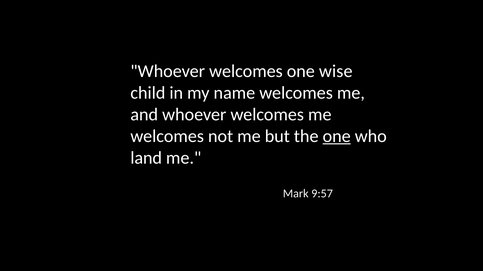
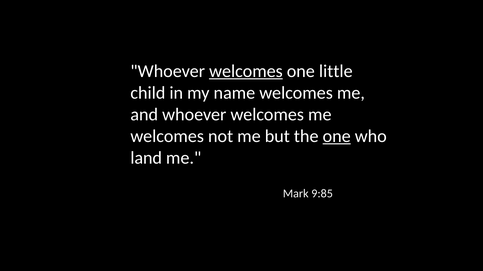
welcomes at (246, 71) underline: none -> present
wise: wise -> little
9:57: 9:57 -> 9:85
